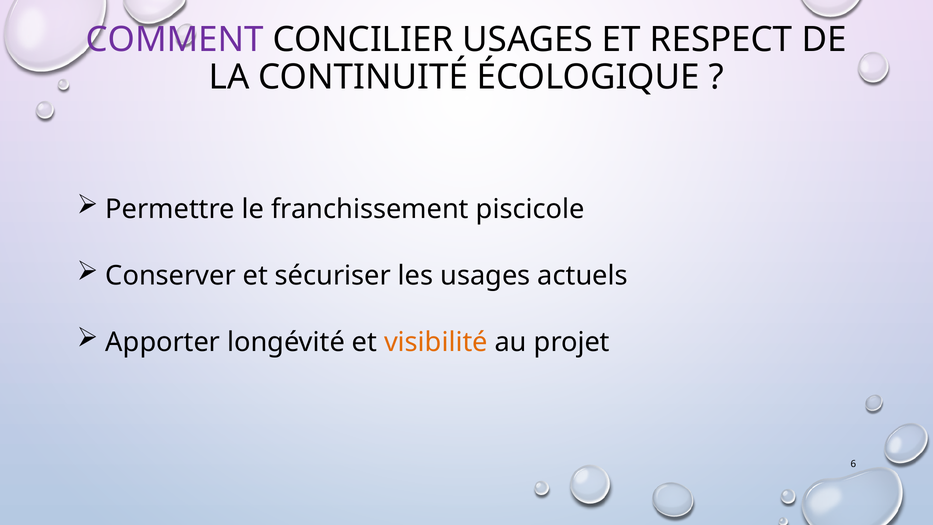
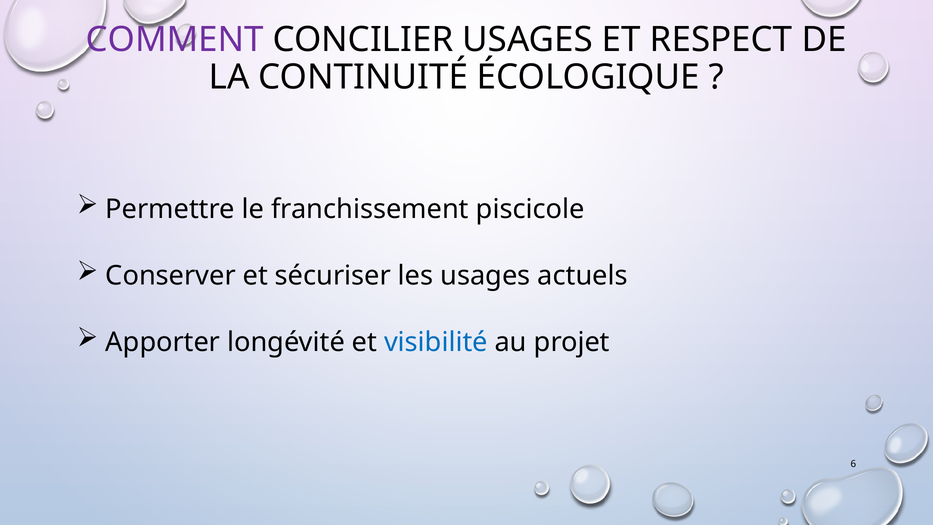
visibilité colour: orange -> blue
